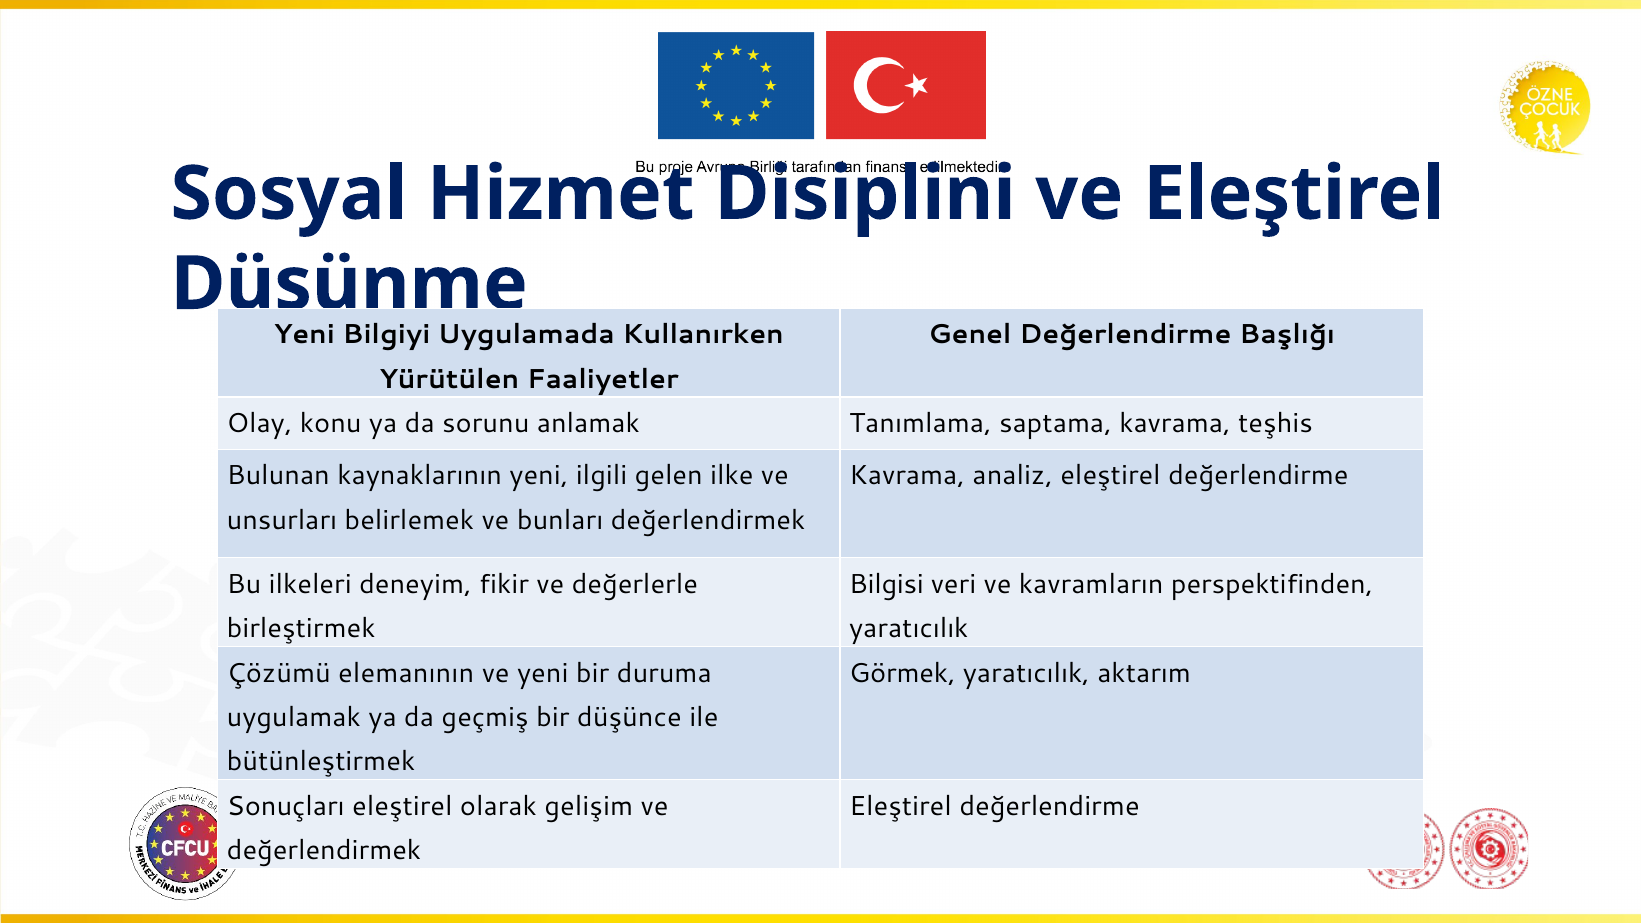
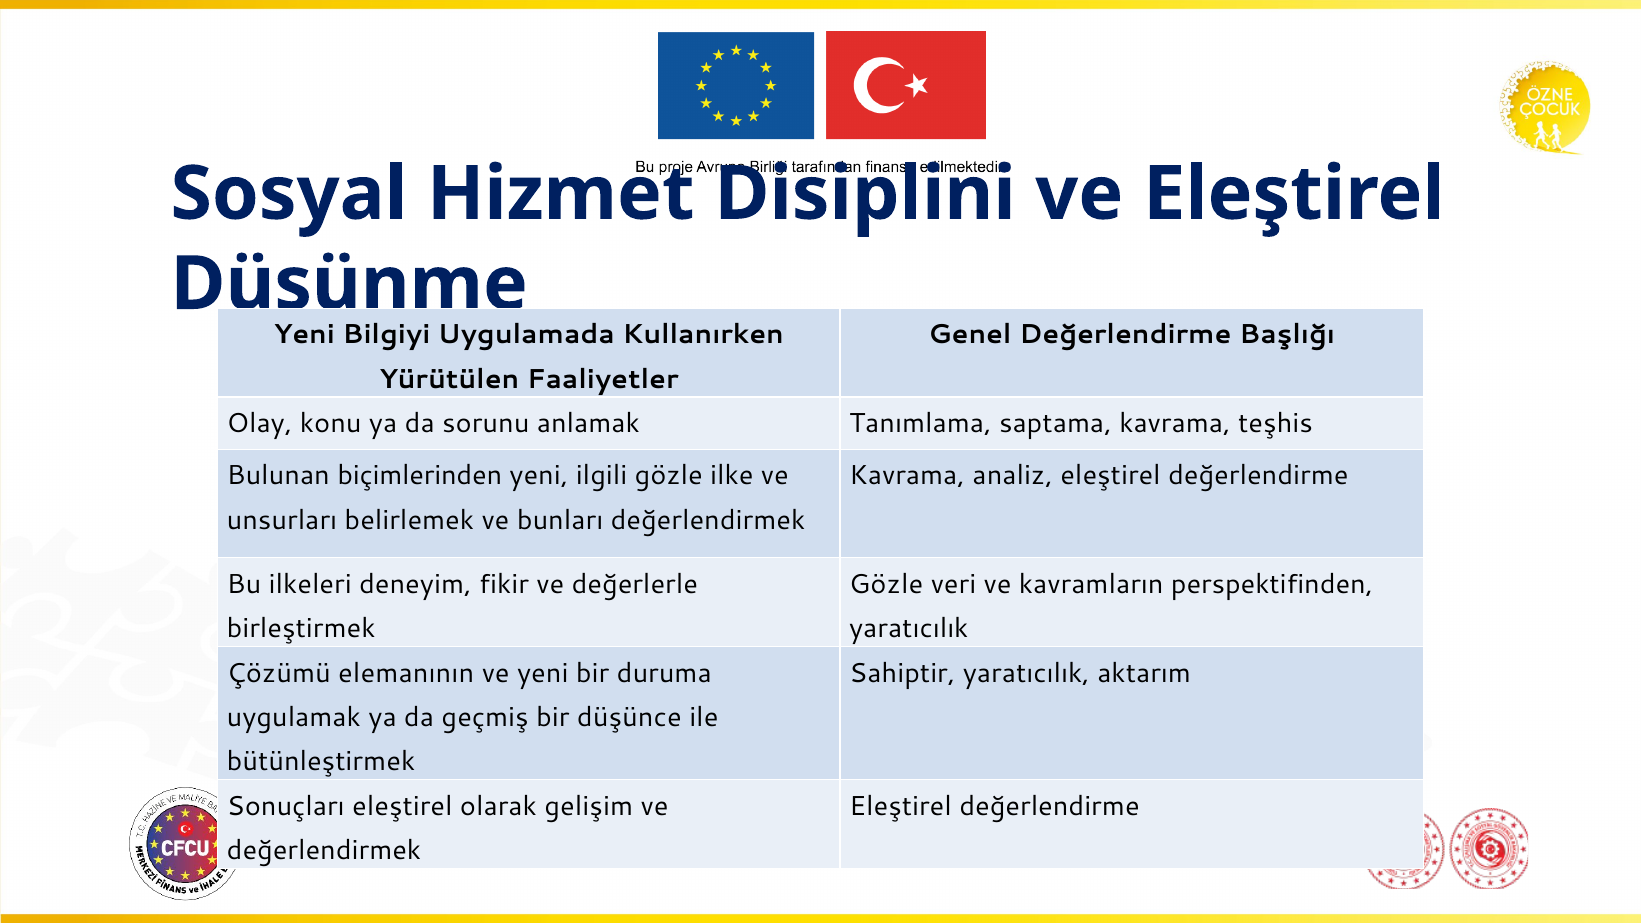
kaynaklarının: kaynaklarının -> biçimlerinden
ilgili gelen: gelen -> gözle
Bilgisi at (886, 584): Bilgisi -> Gözle
Görmek: Görmek -> Sahiptir
